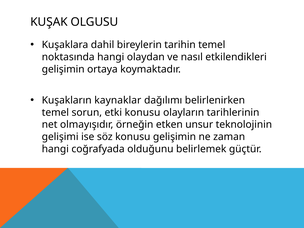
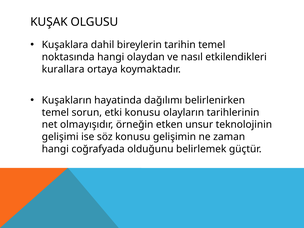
gelişimin at (63, 69): gelişimin -> kurallara
kaynaklar: kaynaklar -> hayatinda
